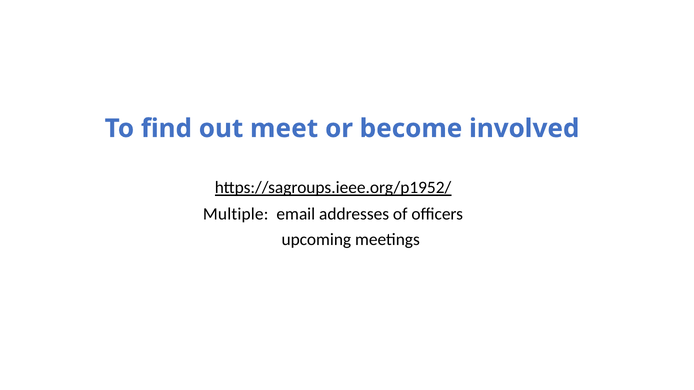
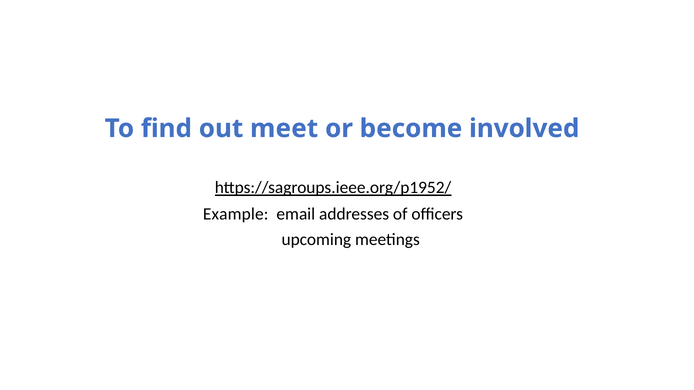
Multiple: Multiple -> Example
